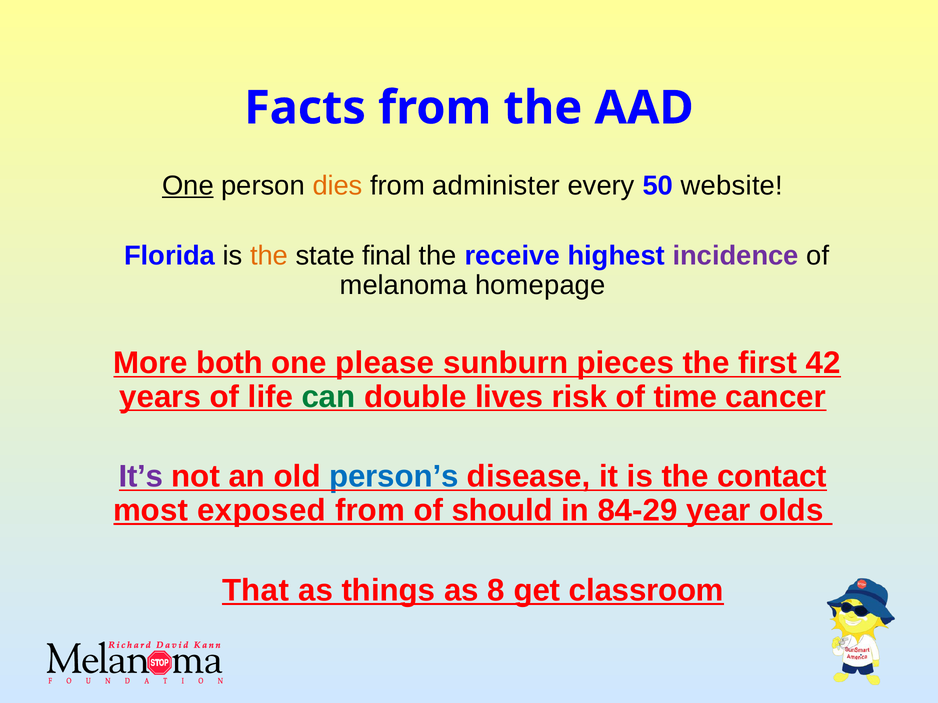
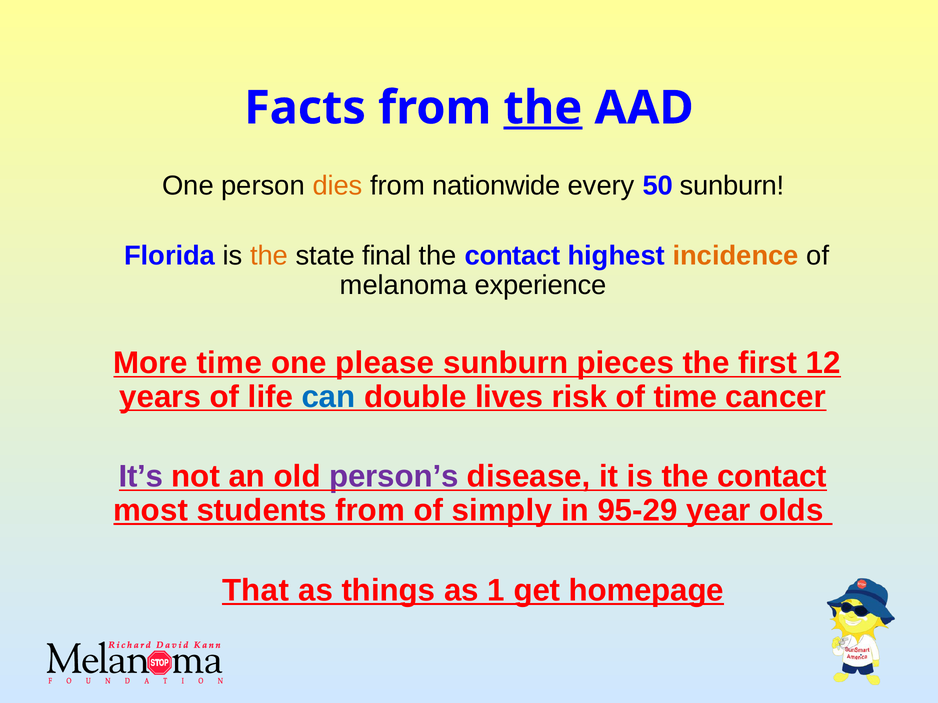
the at (543, 108) underline: none -> present
One at (188, 186) underline: present -> none
administer: administer -> nationwide
50 website: website -> sunburn
receive at (512, 256): receive -> contact
incidence colour: purple -> orange
homepage: homepage -> experience
More both: both -> time
42: 42 -> 12
can colour: green -> blue
person’s colour: blue -> purple
exposed: exposed -> students
should: should -> simply
84-29: 84-29 -> 95-29
8: 8 -> 1
classroom: classroom -> homepage
